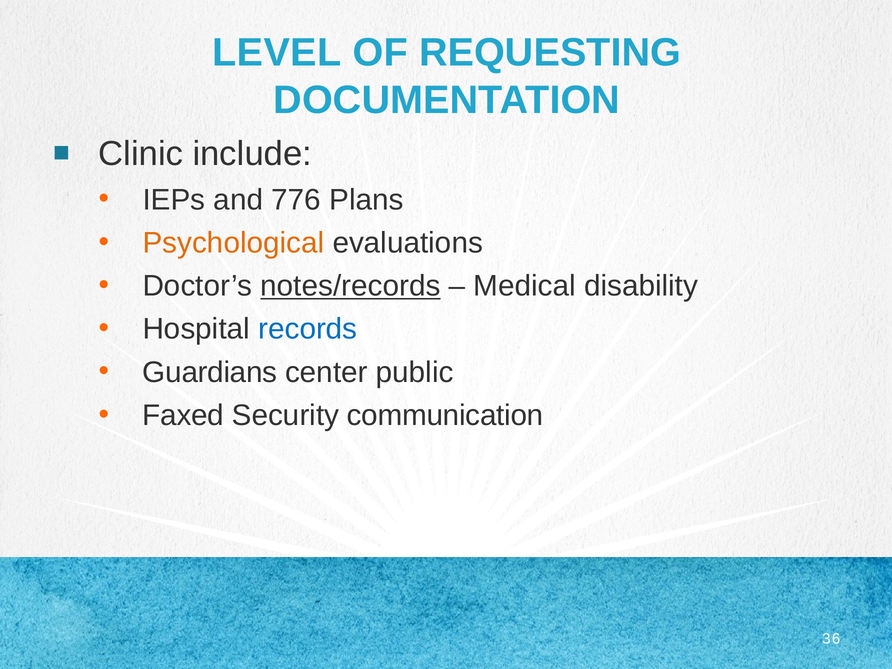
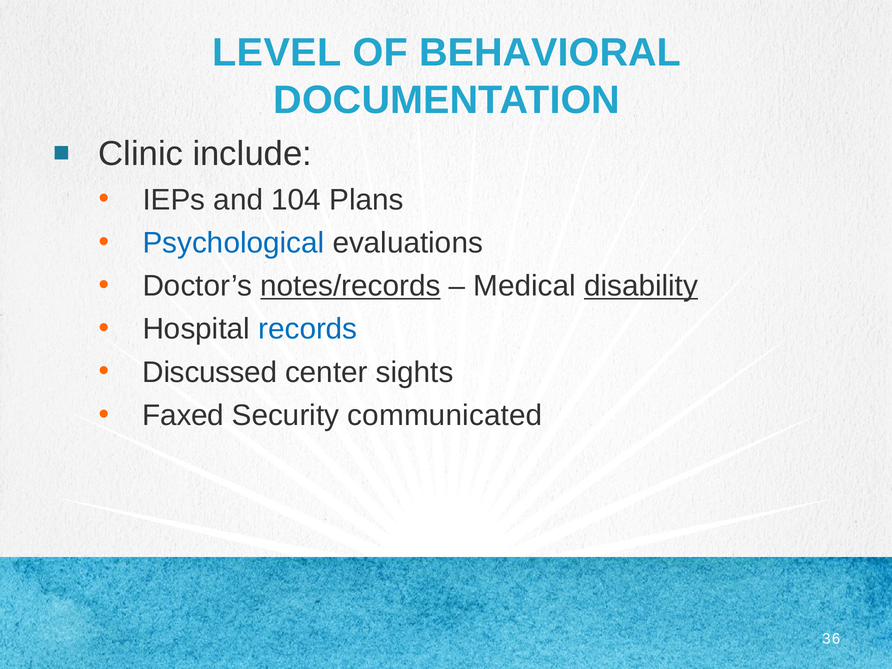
REQUESTING: REQUESTING -> BEHAVIORAL
776: 776 -> 104
Psychological colour: orange -> blue
disability underline: none -> present
Guardians: Guardians -> Discussed
public: public -> sights
communication: communication -> communicated
